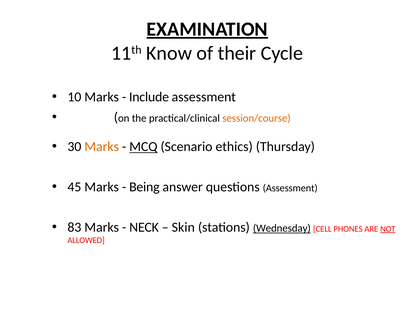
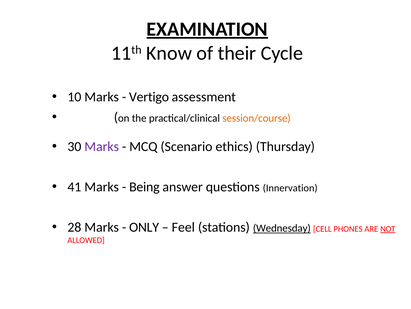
Include: Include -> Vertigo
Marks at (102, 146) colour: orange -> purple
MCQ underline: present -> none
45: 45 -> 41
questions Assessment: Assessment -> Innervation
83: 83 -> 28
NECK: NECK -> ONLY
Skin: Skin -> Feel
